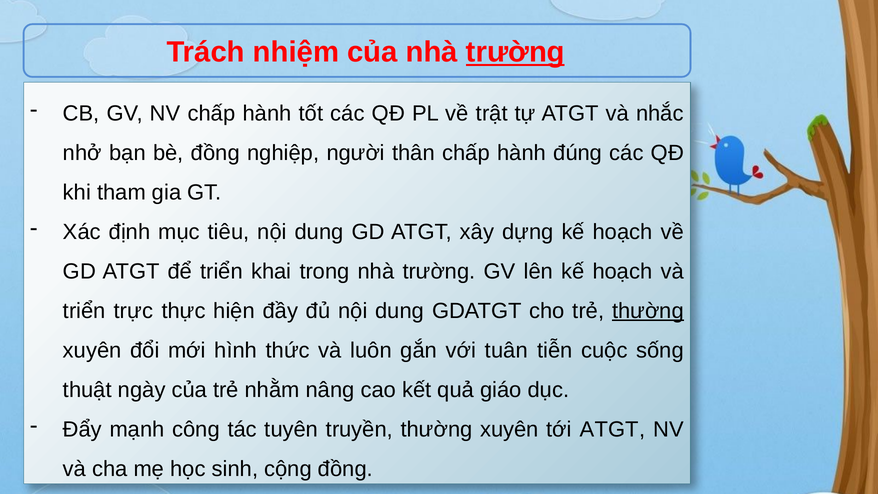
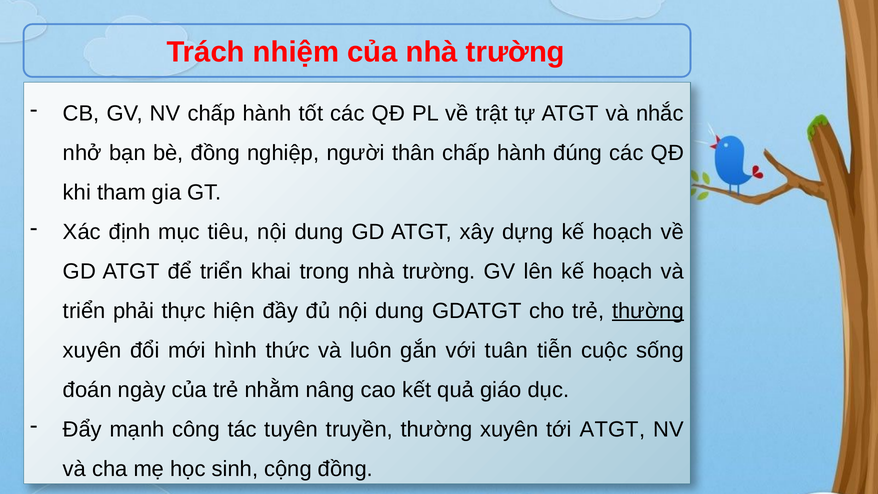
trường at (515, 52) underline: present -> none
trực: trực -> phải
thuật: thuật -> đoán
